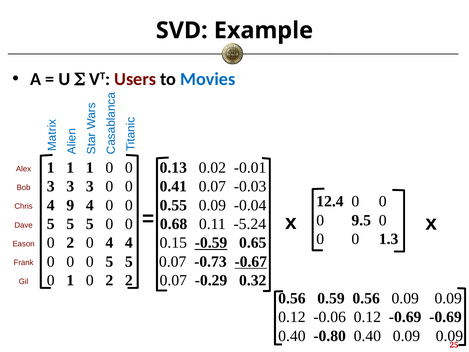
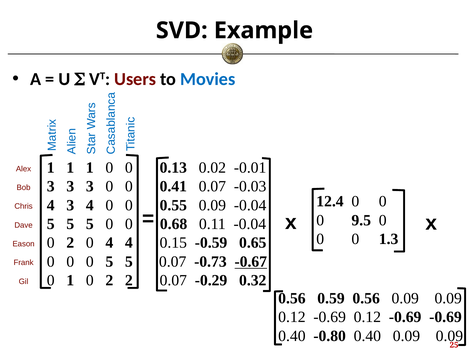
4 9: 9 -> 3
0.11 -5.24: -5.24 -> -0.04
-0.59 underline: present -> none
-0.06 at (330, 317): -0.06 -> -0.69
